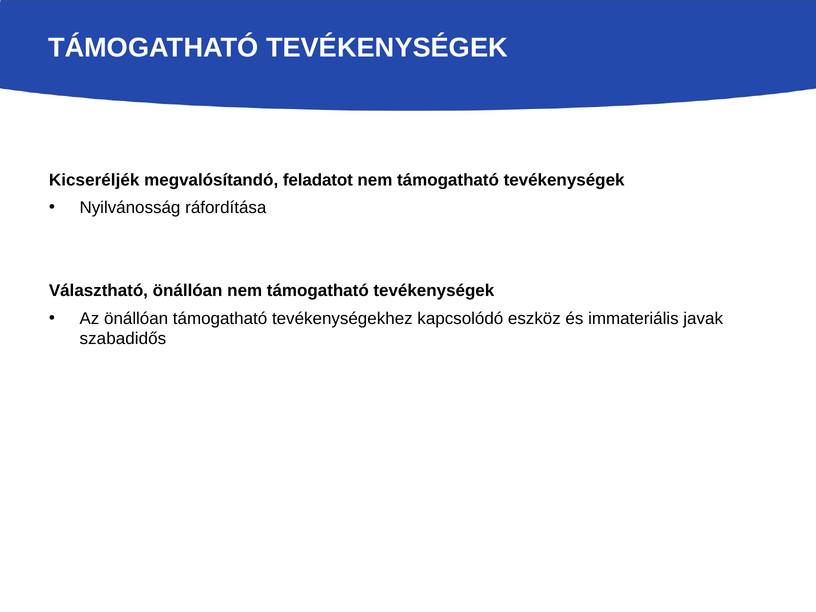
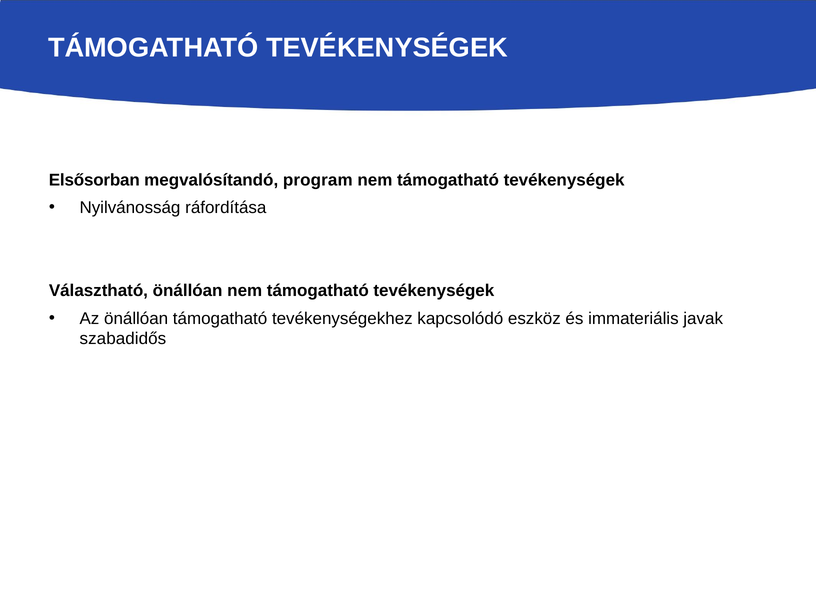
Kicseréljék: Kicseréljék -> Elsősorban
feladatot: feladatot -> program
